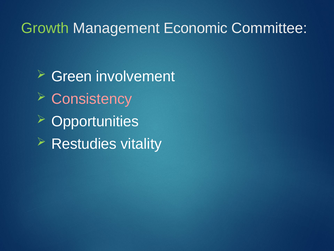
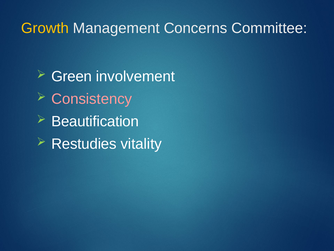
Growth colour: light green -> yellow
Economic: Economic -> Concerns
Opportunities: Opportunities -> Beautification
